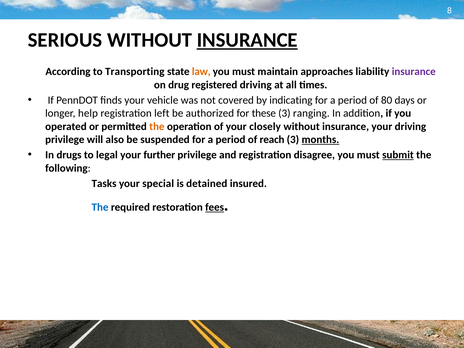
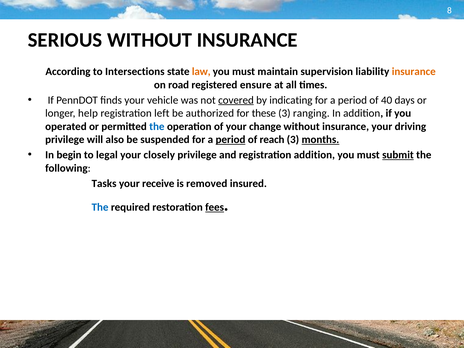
INSURANCE at (247, 40) underline: present -> none
Transporting: Transporting -> Intersections
approaches: approaches -> supervision
insurance at (414, 72) colour: purple -> orange
drug: drug -> road
registered driving: driving -> ensure
covered underline: none -> present
80: 80 -> 40
the at (157, 126) colour: orange -> blue
closely: closely -> change
period at (231, 140) underline: none -> present
drugs: drugs -> begin
further: further -> closely
registration disagree: disagree -> addition
special: special -> receive
detained: detained -> removed
